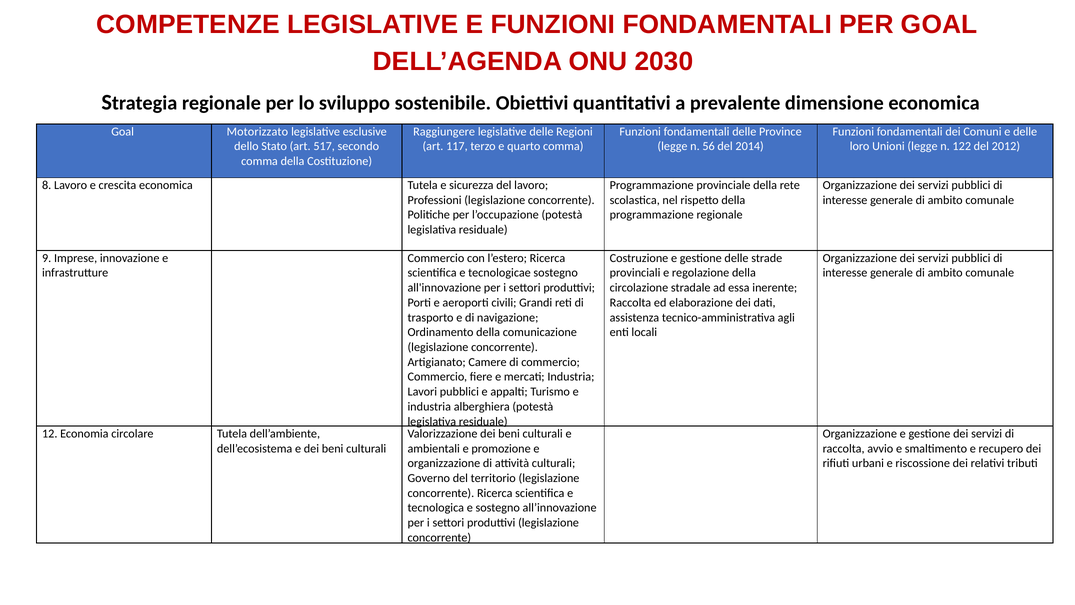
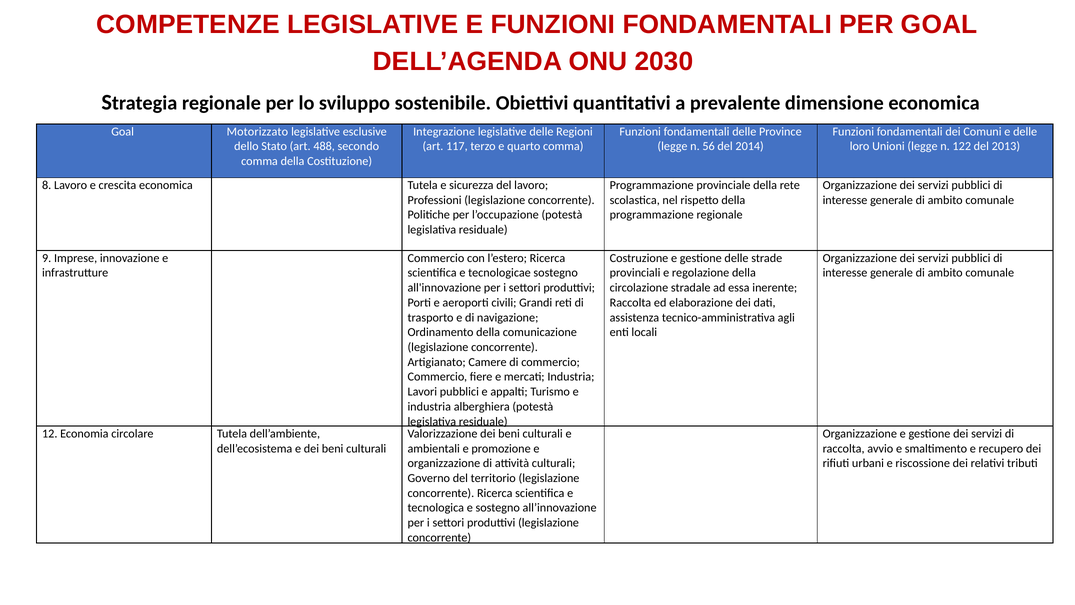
Raggiungere: Raggiungere -> Integrazione
517: 517 -> 488
2012: 2012 -> 2013
